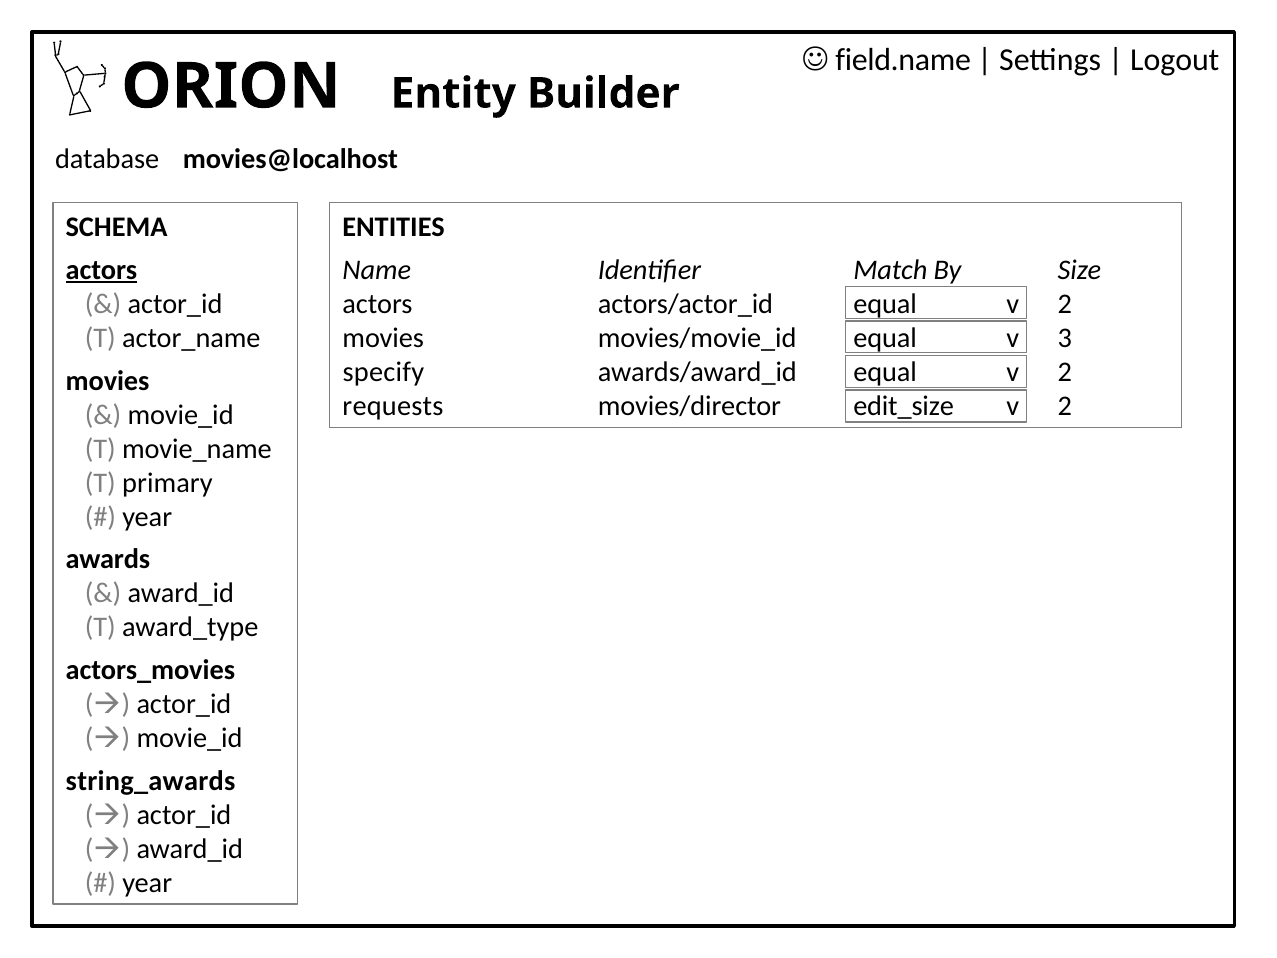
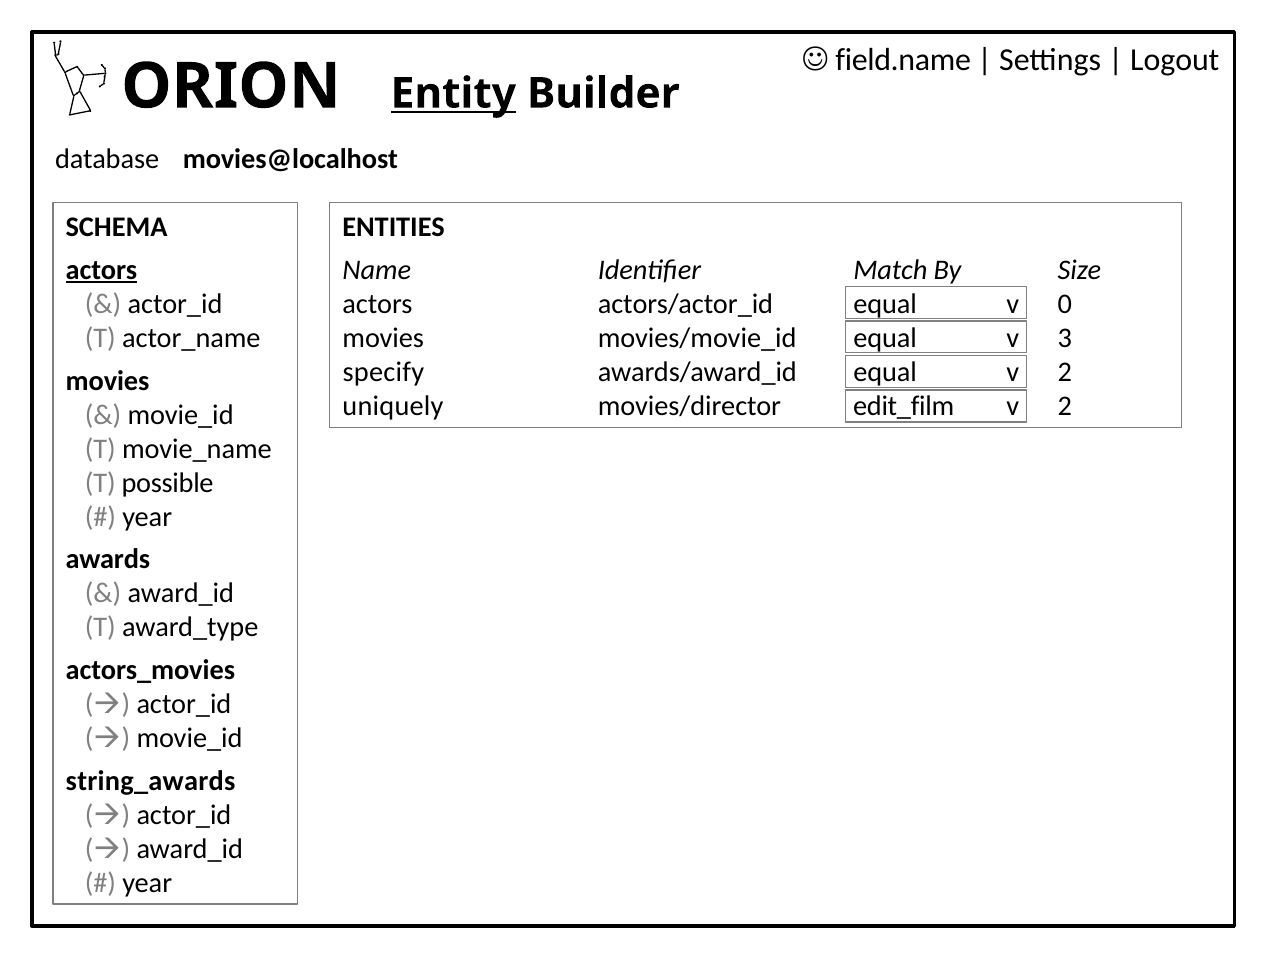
Entity underline: none -> present
actors/actor_id equal v 2: 2 -> 0
requests: requests -> uniquely
edit_size: edit_size -> edit_film
primary: primary -> possible
